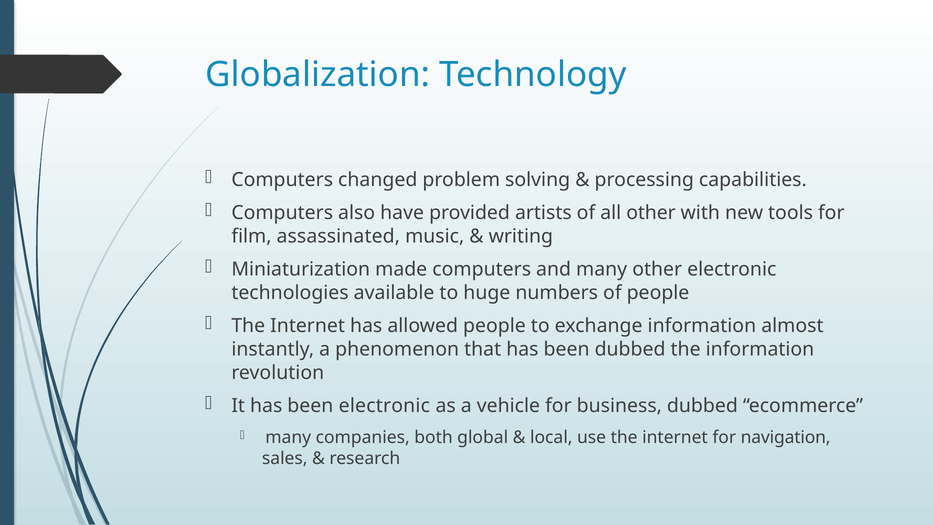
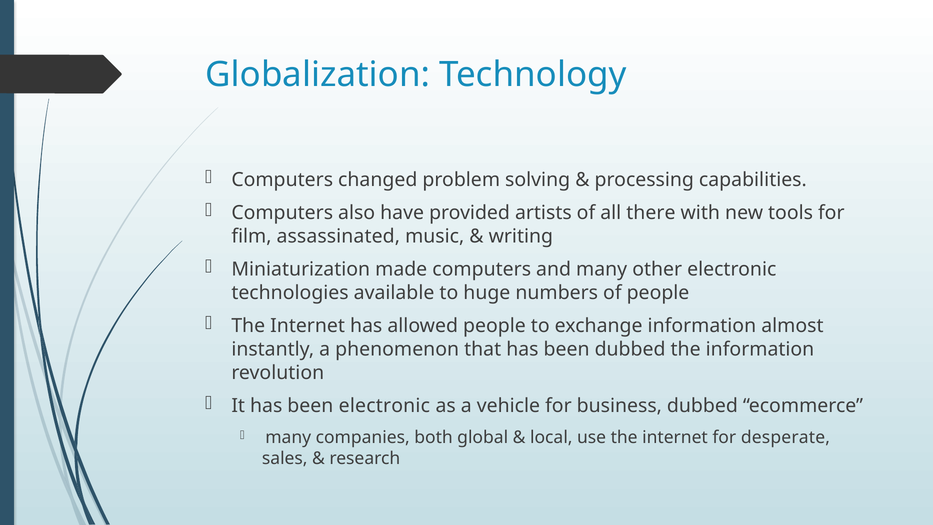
all other: other -> there
navigation: navigation -> desperate
